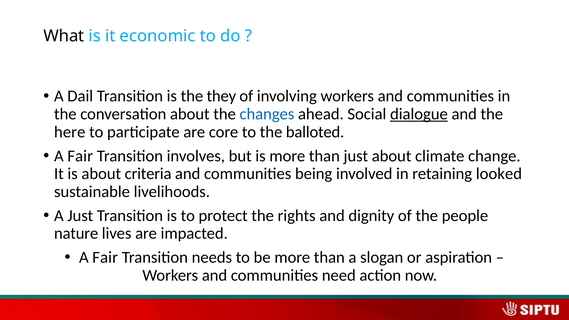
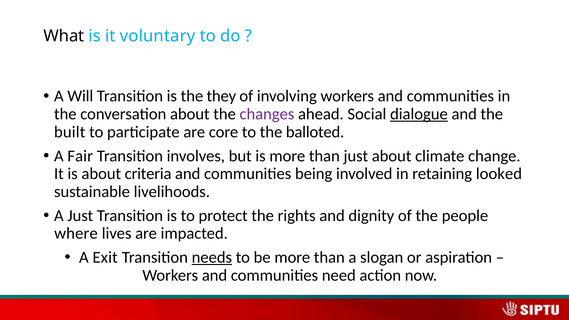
economic: economic -> voluntary
Dail: Dail -> Will
changes colour: blue -> purple
here: here -> built
nature: nature -> where
Fair at (105, 257): Fair -> Exit
needs underline: none -> present
